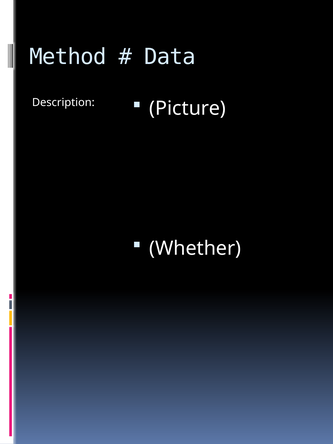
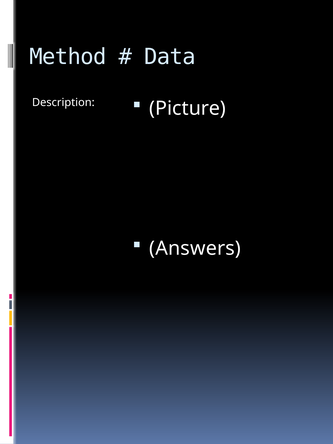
Whether: Whether -> Answers
